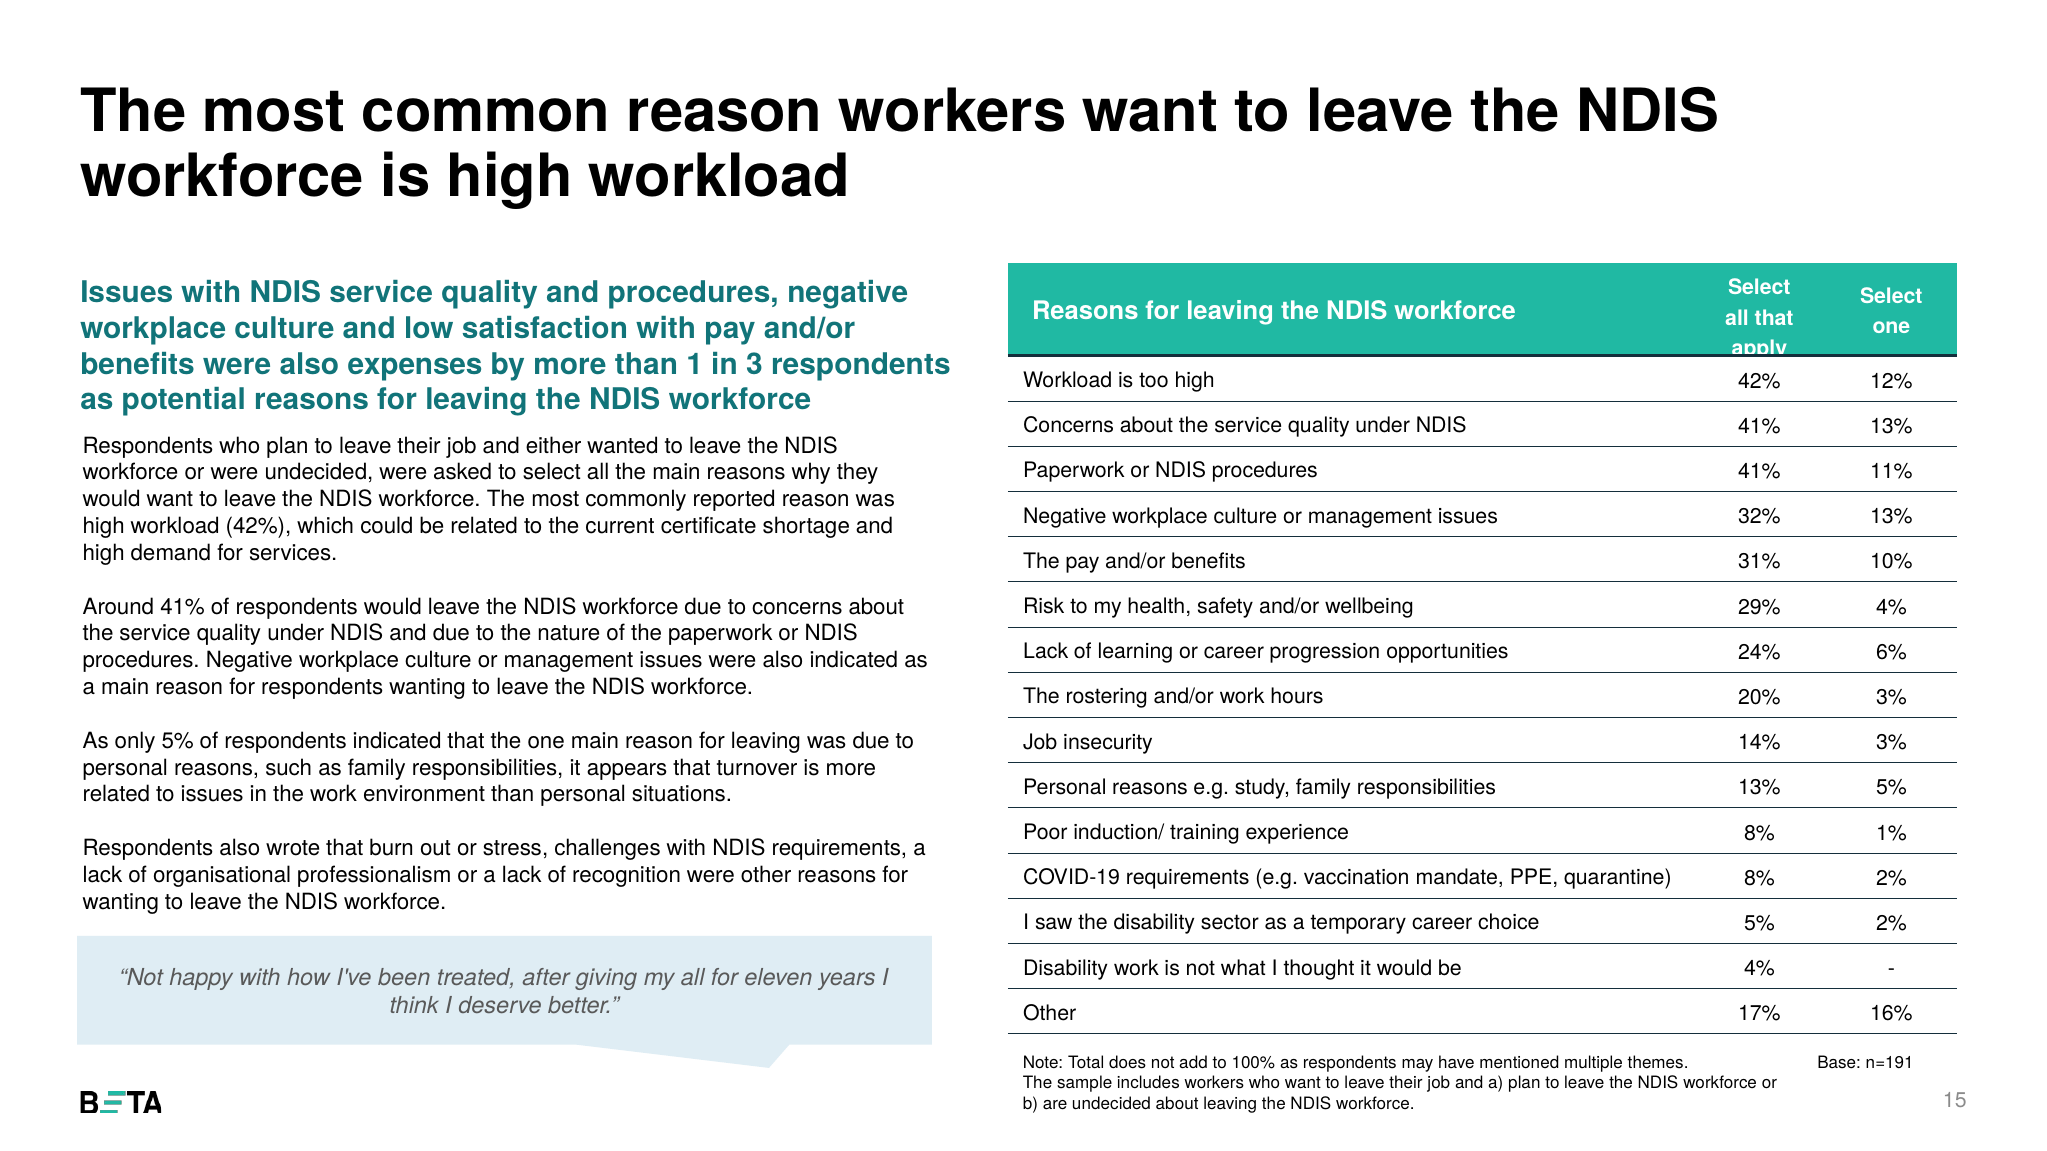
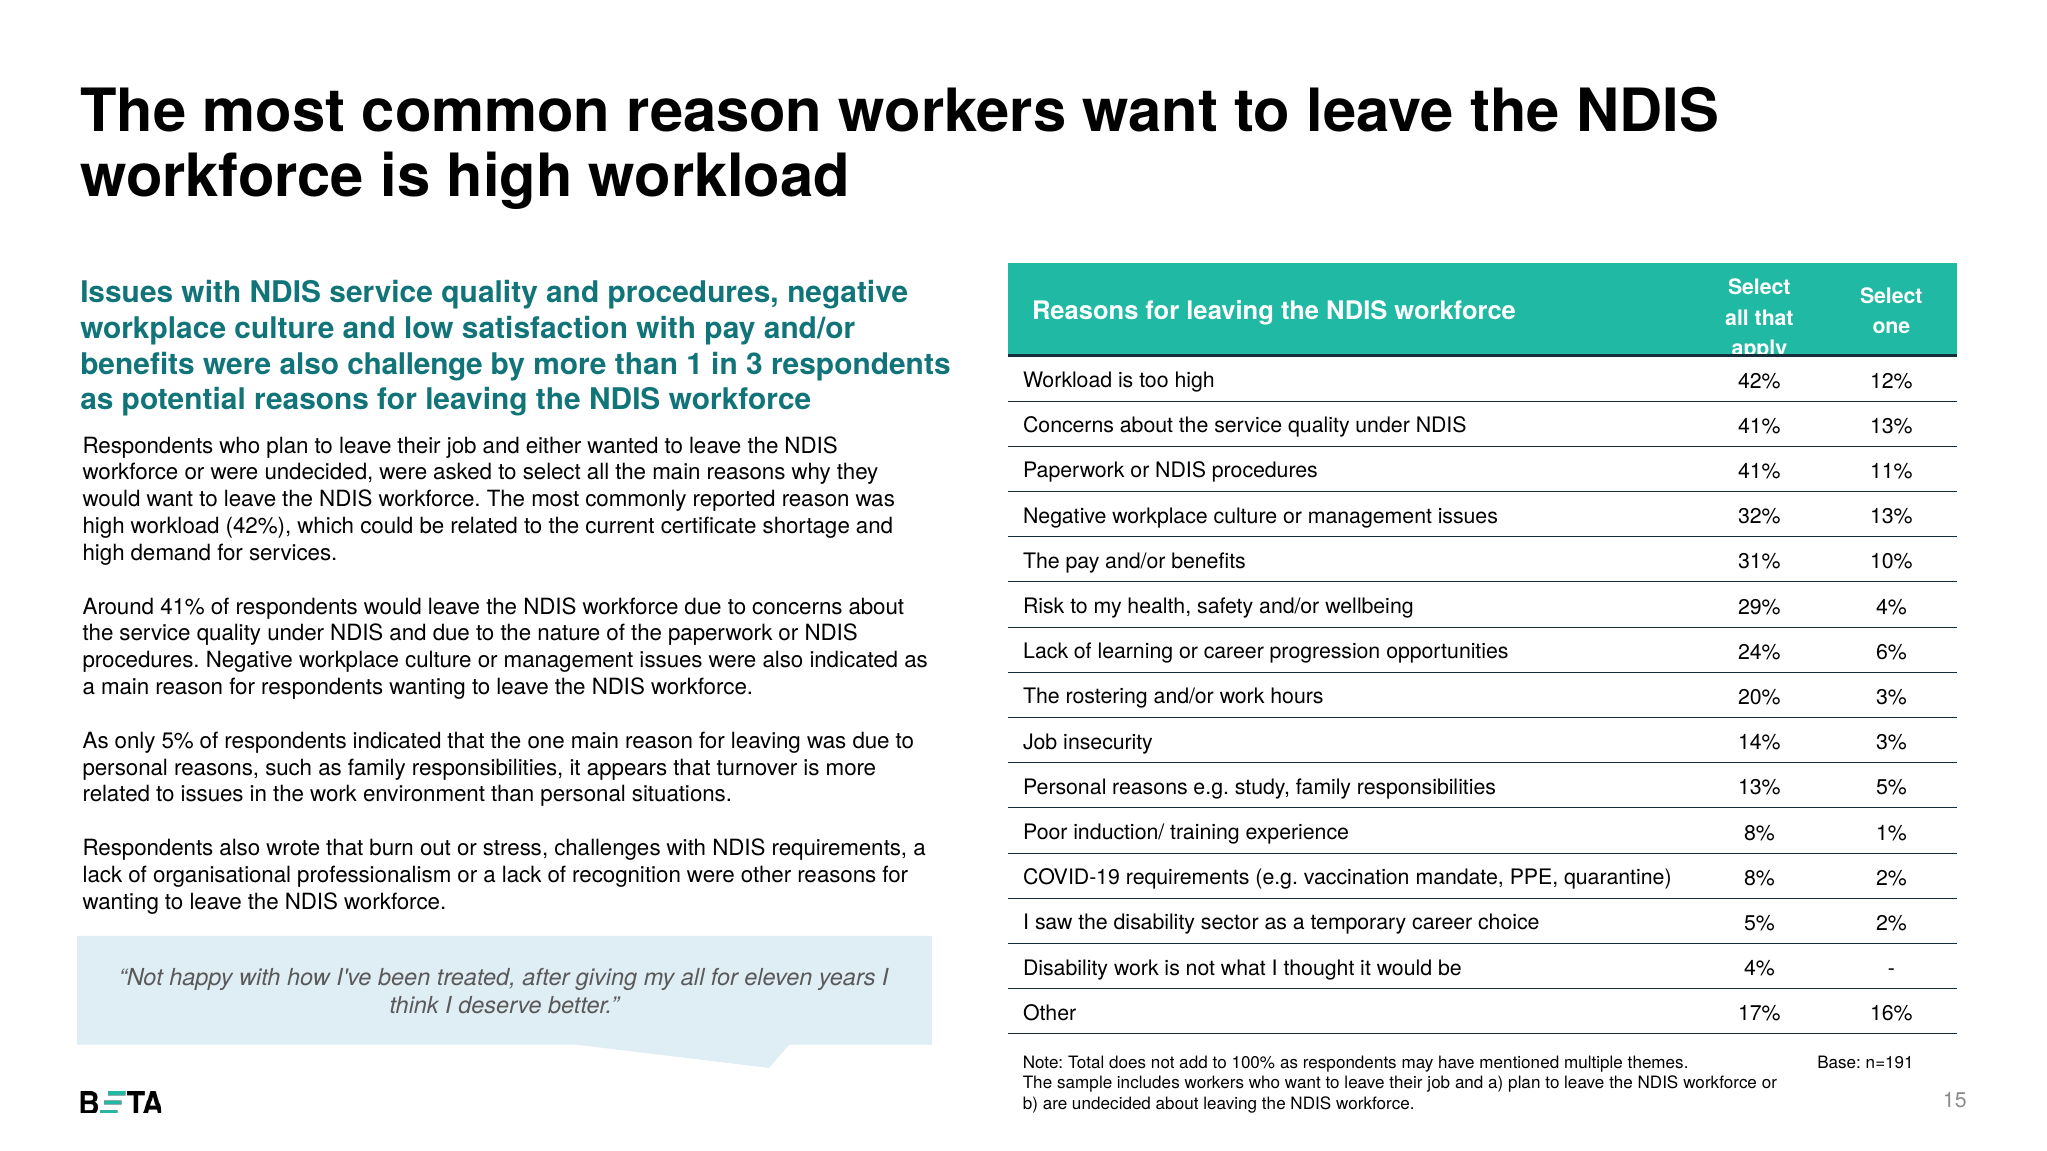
expenses: expenses -> challenge
